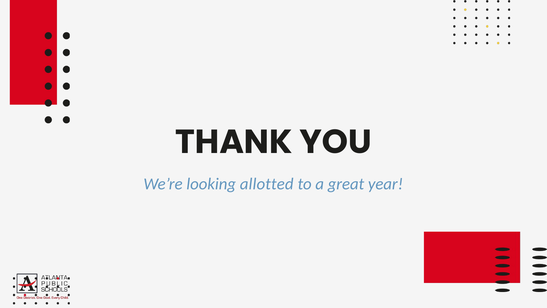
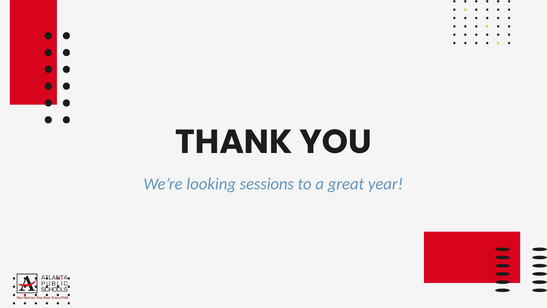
allotted: allotted -> sessions
